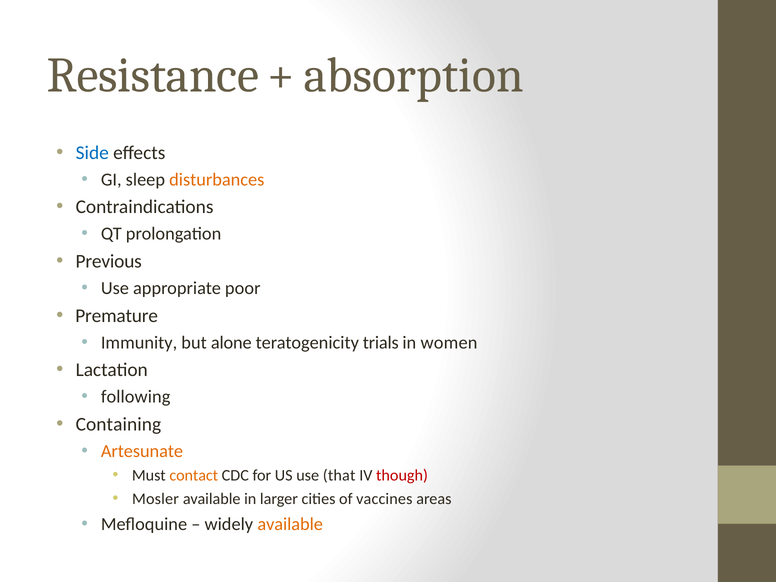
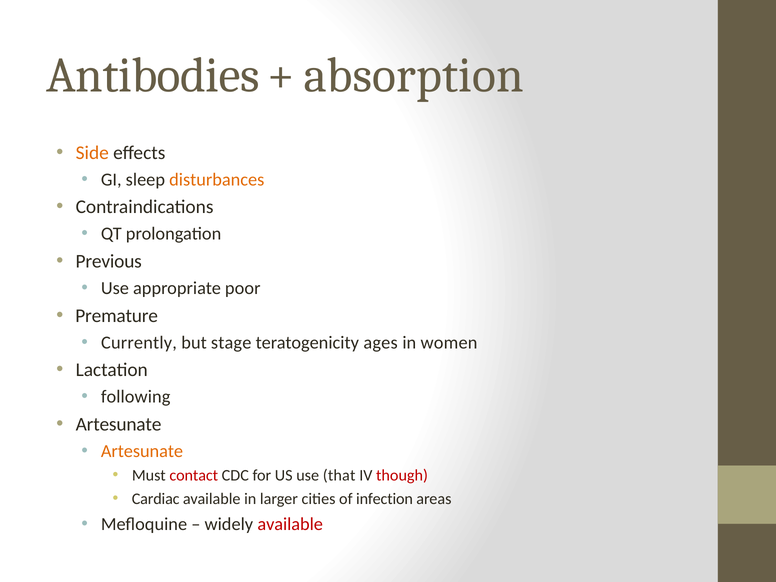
Resistance: Resistance -> Antibodies
Side colour: blue -> orange
Immunity: Immunity -> Currently
alone: alone -> stage
trials: trials -> ages
Containing at (118, 424): Containing -> Artesunate
contact colour: orange -> red
Mosler: Mosler -> Cardiac
vaccines: vaccines -> infection
available at (290, 524) colour: orange -> red
